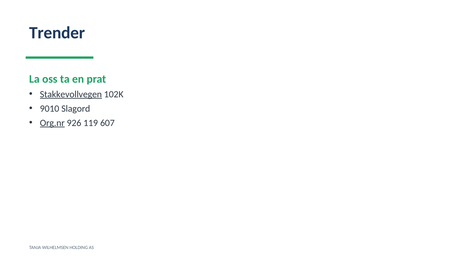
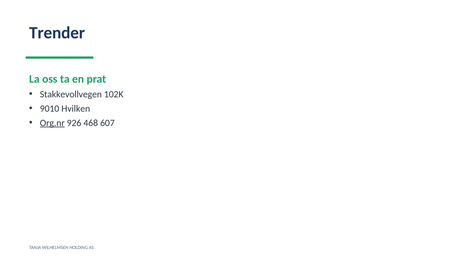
Stakkevollvegen underline: present -> none
Slagord: Slagord -> Hvilken
119: 119 -> 468
